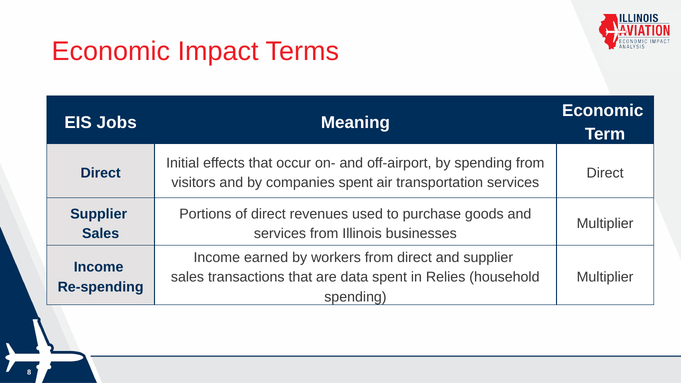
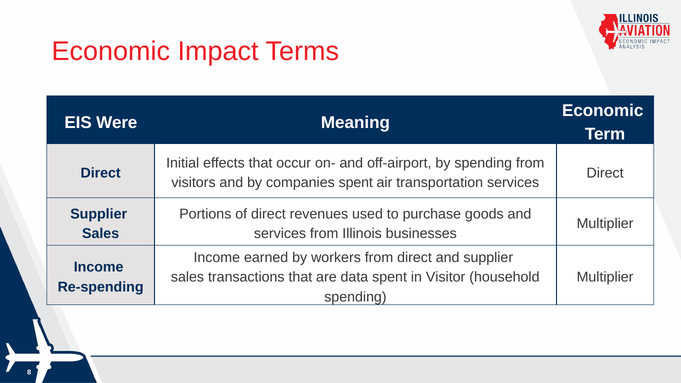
Jobs: Jobs -> Were
Relies: Relies -> Visitor
